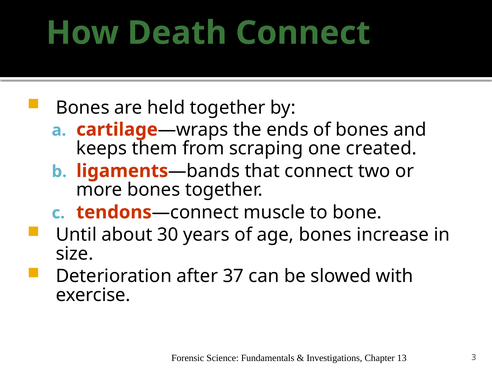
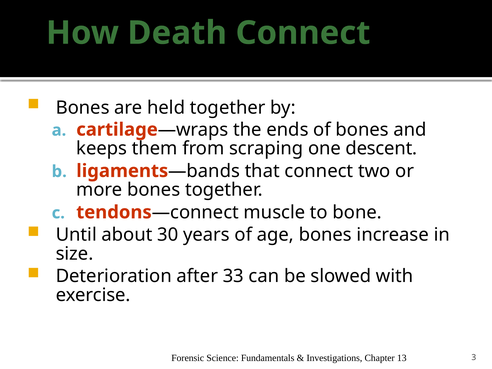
created: created -> descent
37: 37 -> 33
